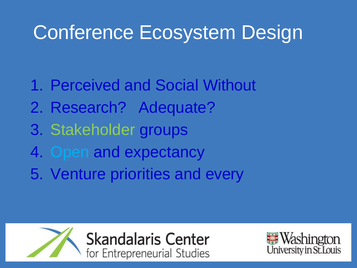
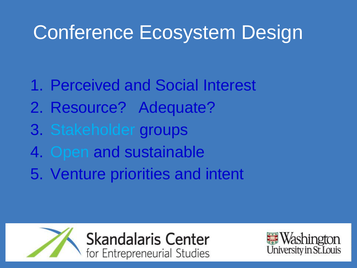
Without: Without -> Interest
Research: Research -> Resource
Stakeholder colour: light green -> light blue
expectancy: expectancy -> sustainable
every: every -> intent
